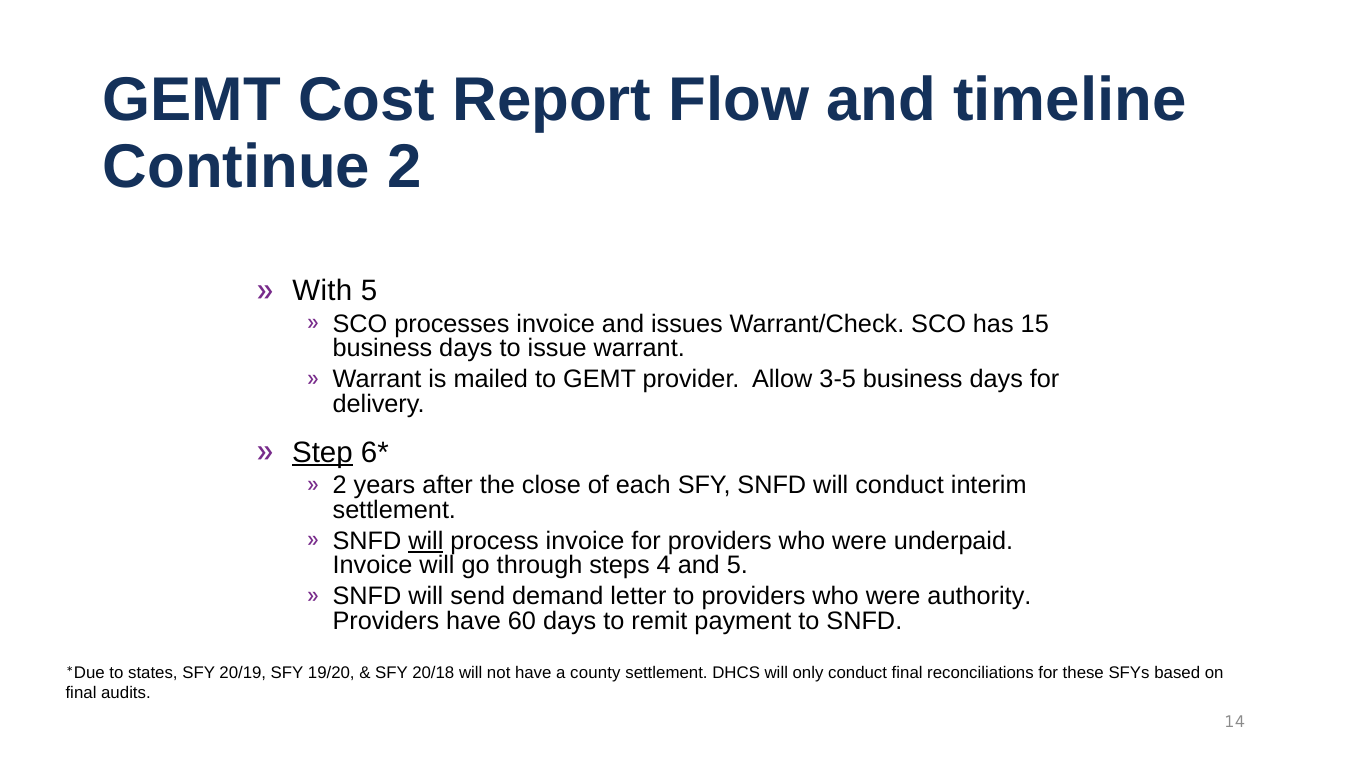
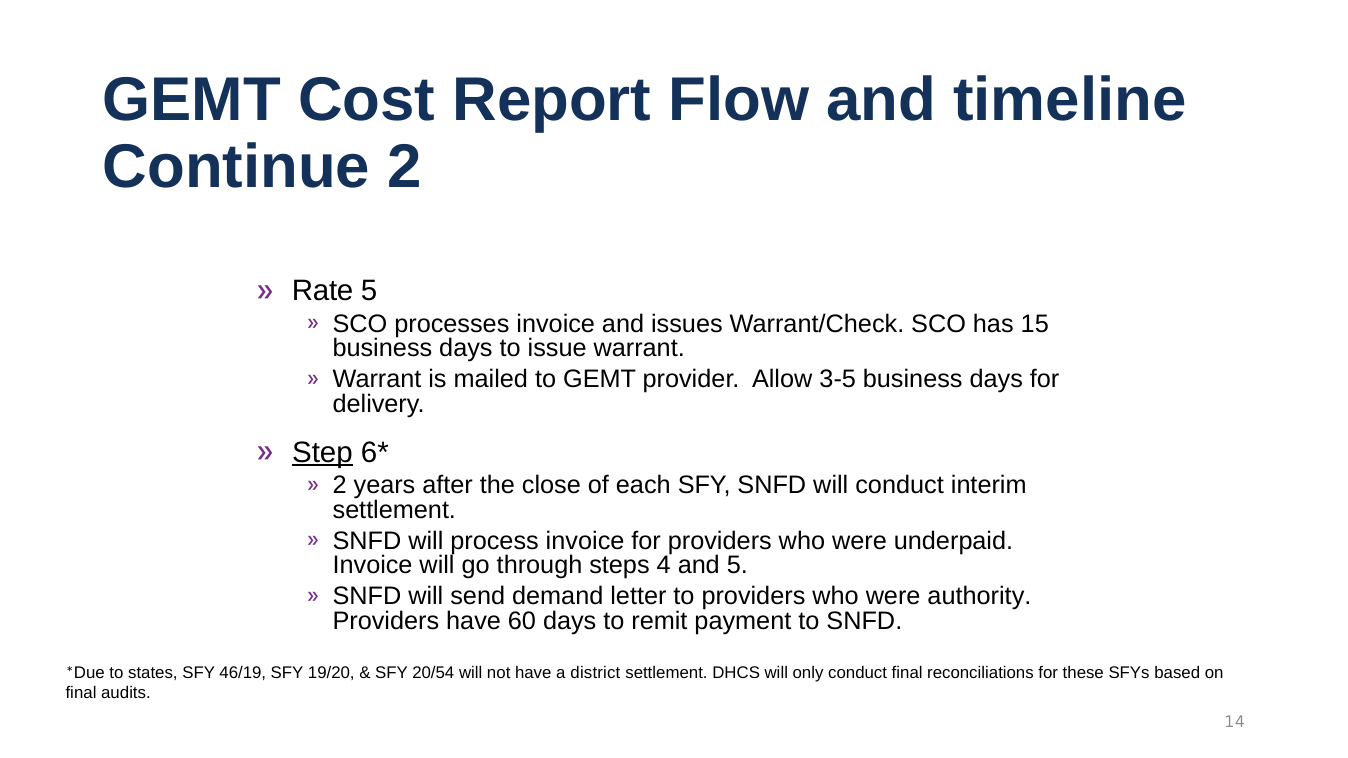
With: With -> Rate
will at (426, 541) underline: present -> none
20/19: 20/19 -> 46/19
20/18: 20/18 -> 20/54
county: county -> district
